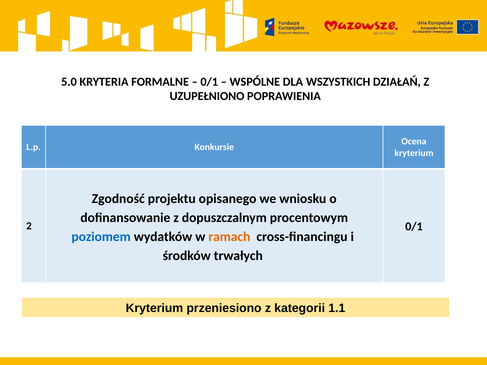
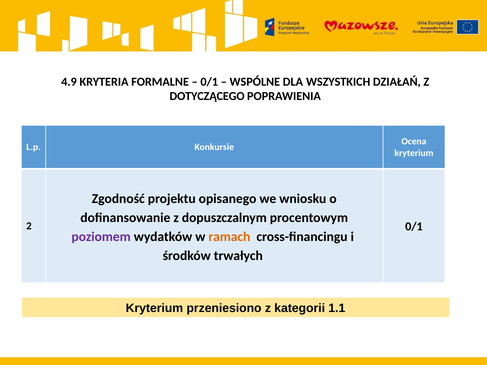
5.0: 5.0 -> 4.9
UZUPEŁNIONO: UZUPEŁNIONO -> DOTYCZĄCEGO
poziomem colour: blue -> purple
